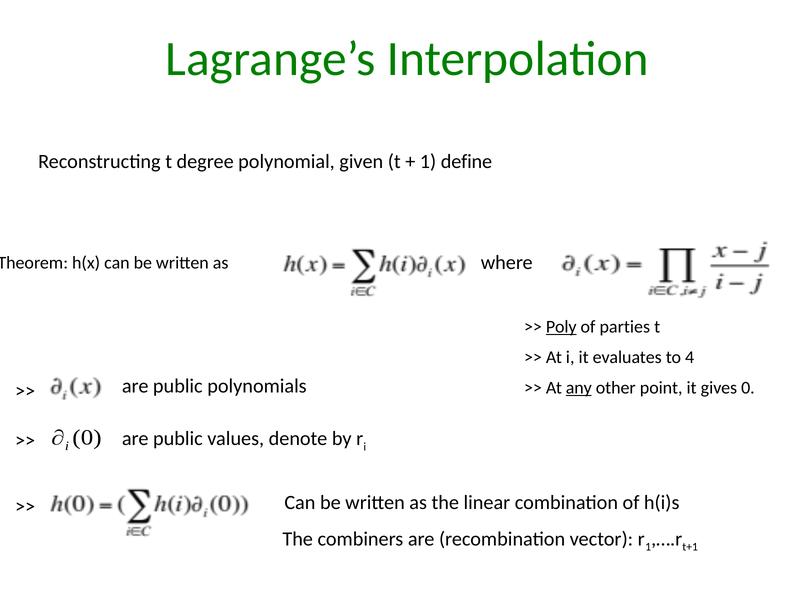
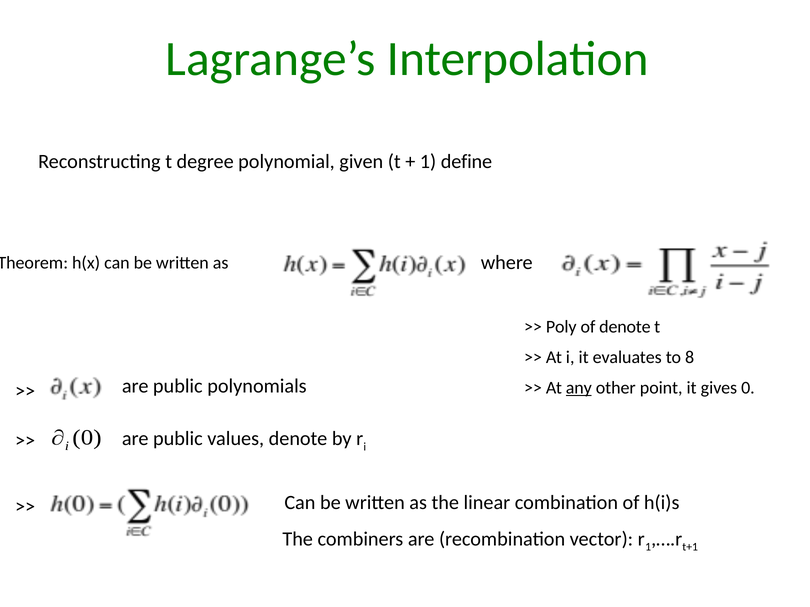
Poly underline: present -> none
of parties: parties -> denote
4: 4 -> 8
